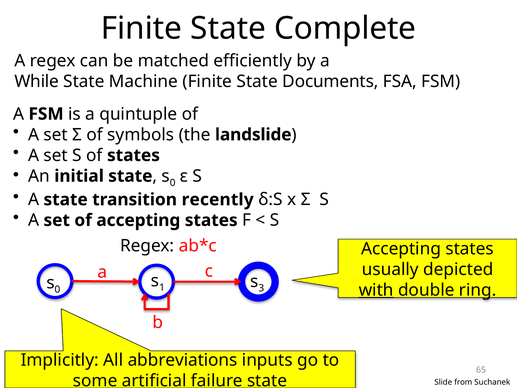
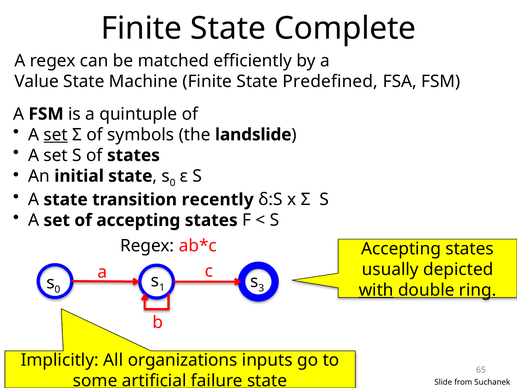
While: While -> Value
Documents: Documents -> Predefined
set at (56, 135) underline: none -> present
abbreviations: abbreviations -> organizations
